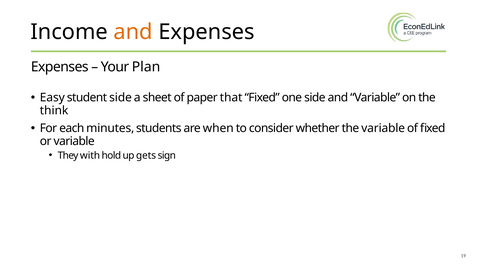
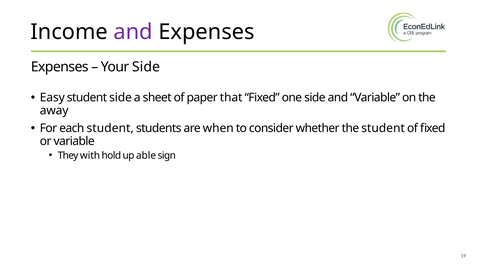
and at (133, 32) colour: orange -> purple
Your Plan: Plan -> Side
think: think -> away
each minutes: minutes -> student
the variable: variable -> student
gets: gets -> able
